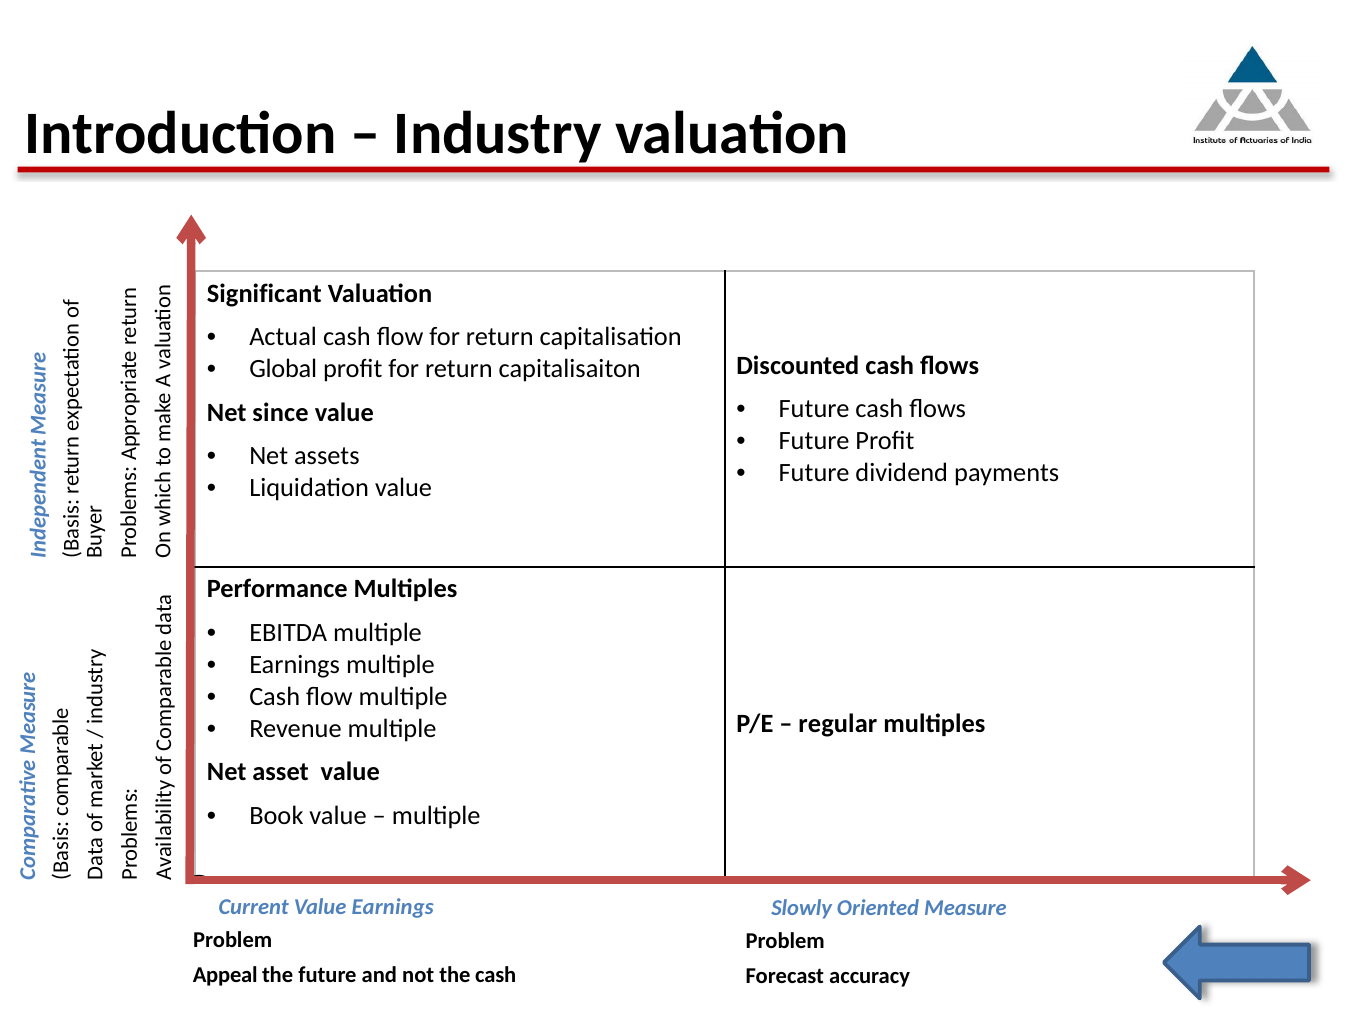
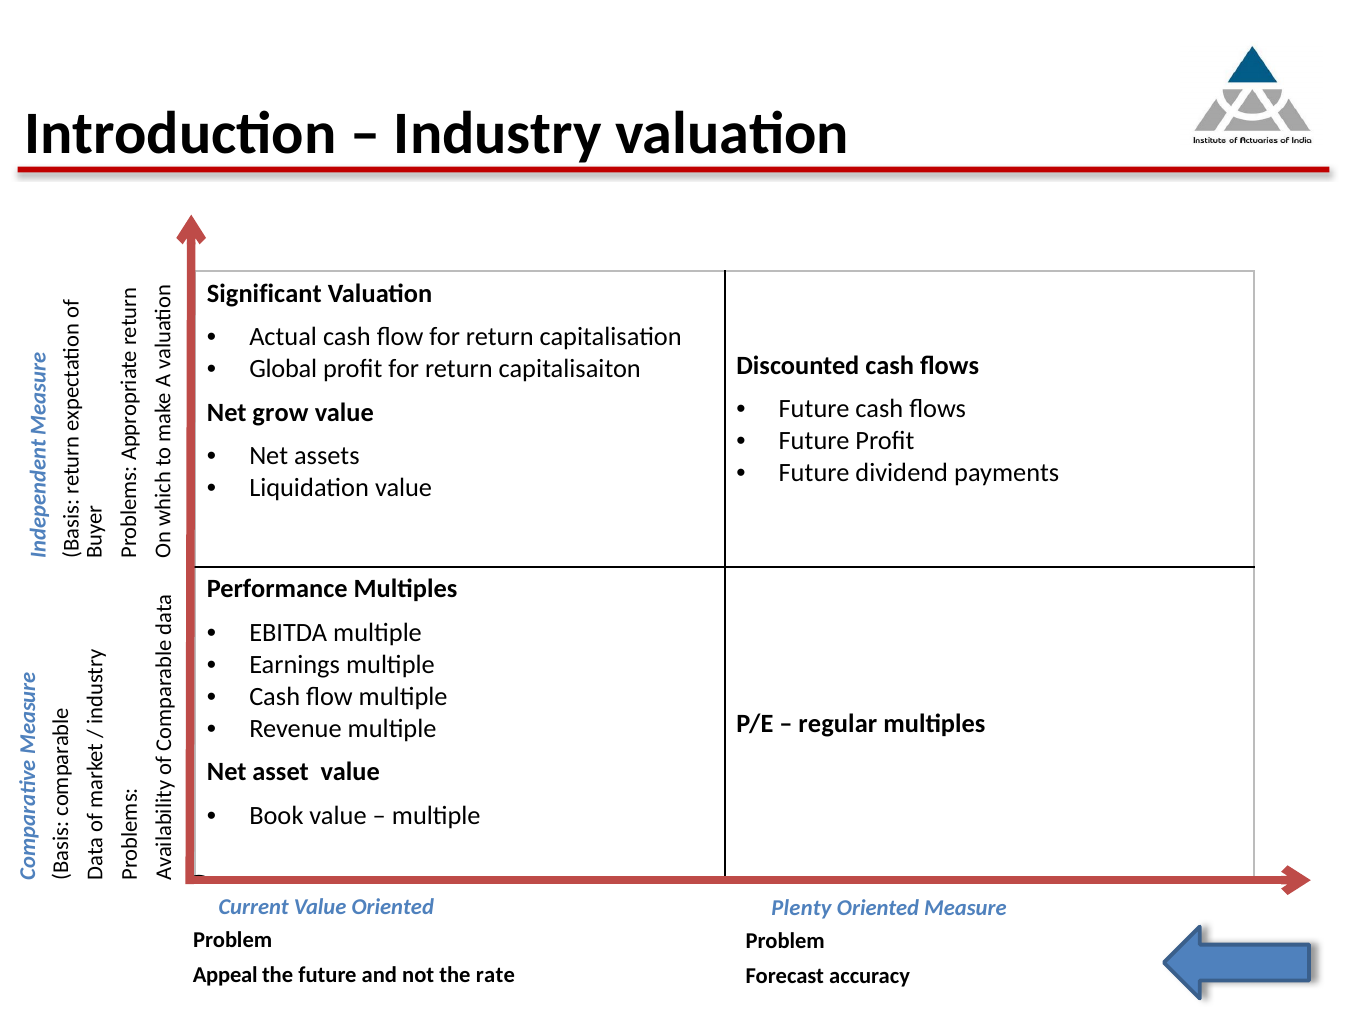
since: since -> grow
Value Earnings: Earnings -> Oriented
Slowly: Slowly -> Plenty
the cash: cash -> rate
